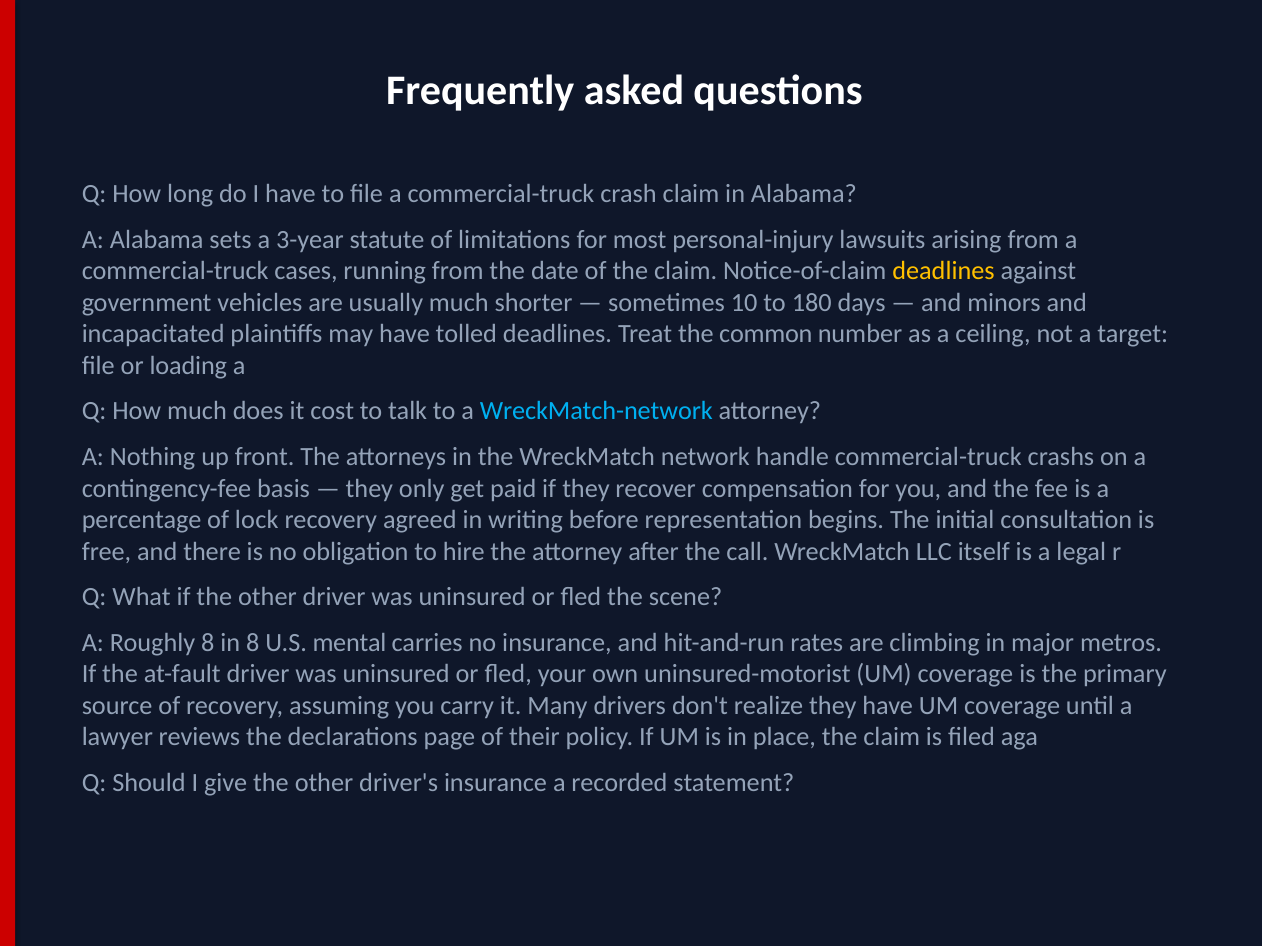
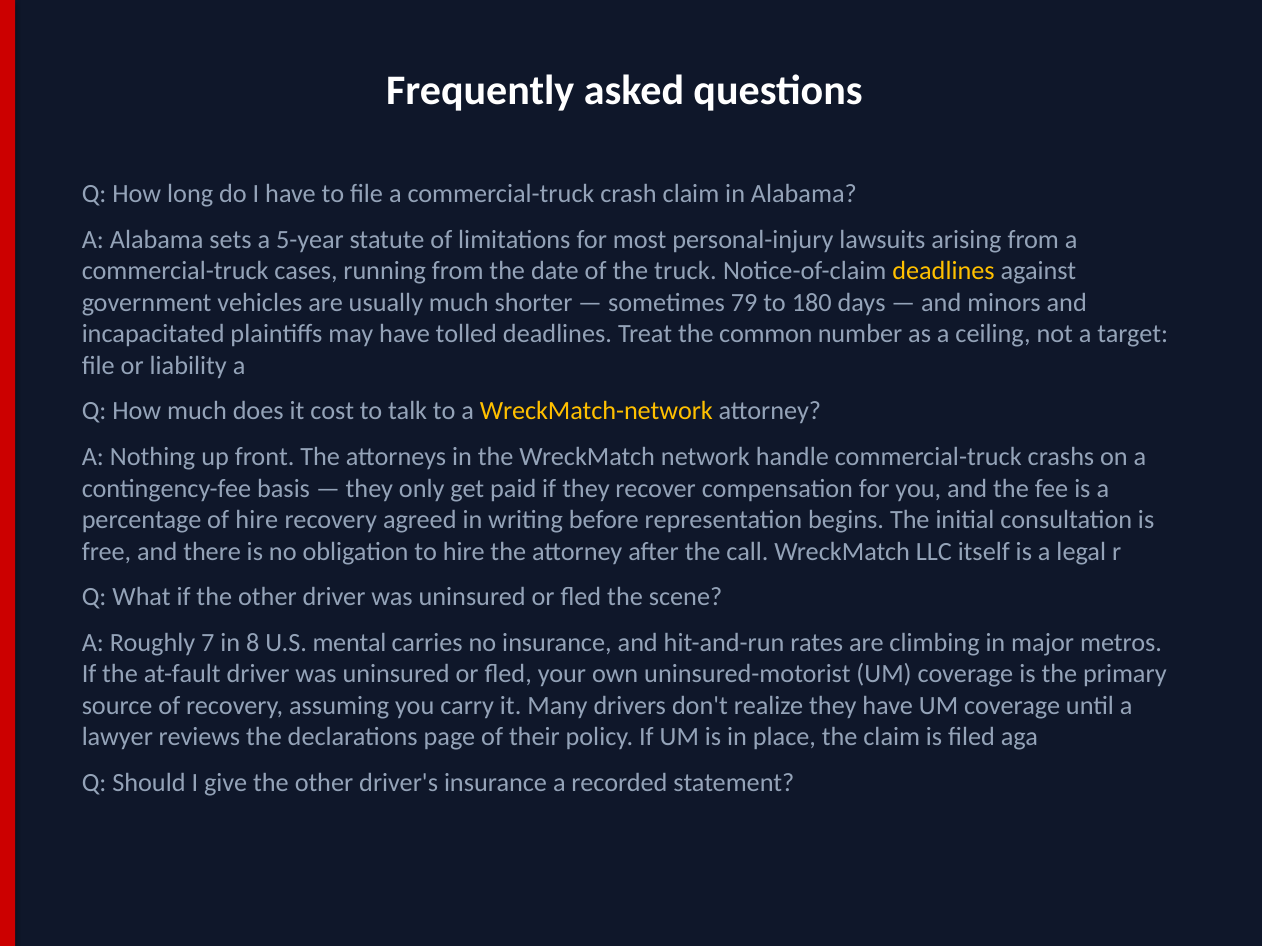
3-year: 3-year -> 5-year
of the claim: claim -> truck
10: 10 -> 79
loading: loading -> liability
WreckMatch-network colour: light blue -> yellow
of lock: lock -> hire
Roughly 8: 8 -> 7
